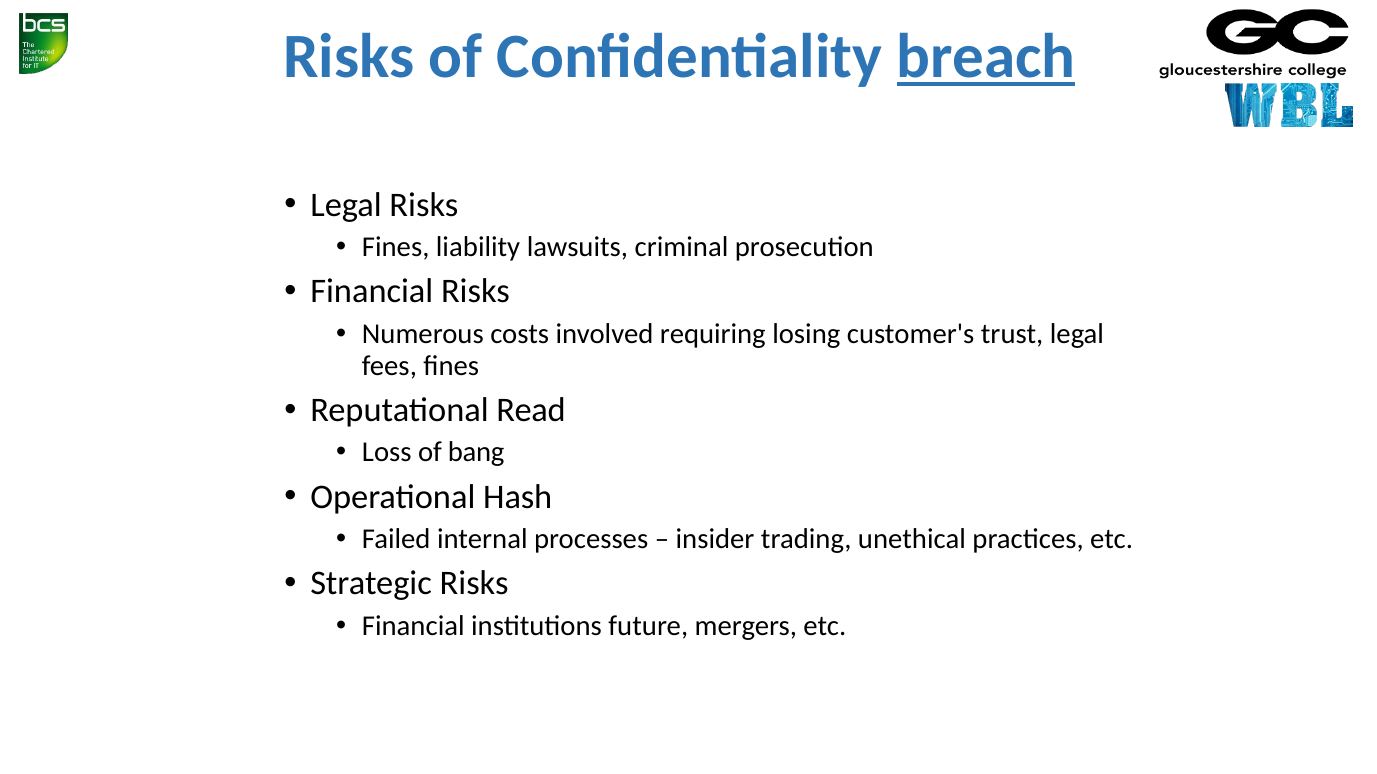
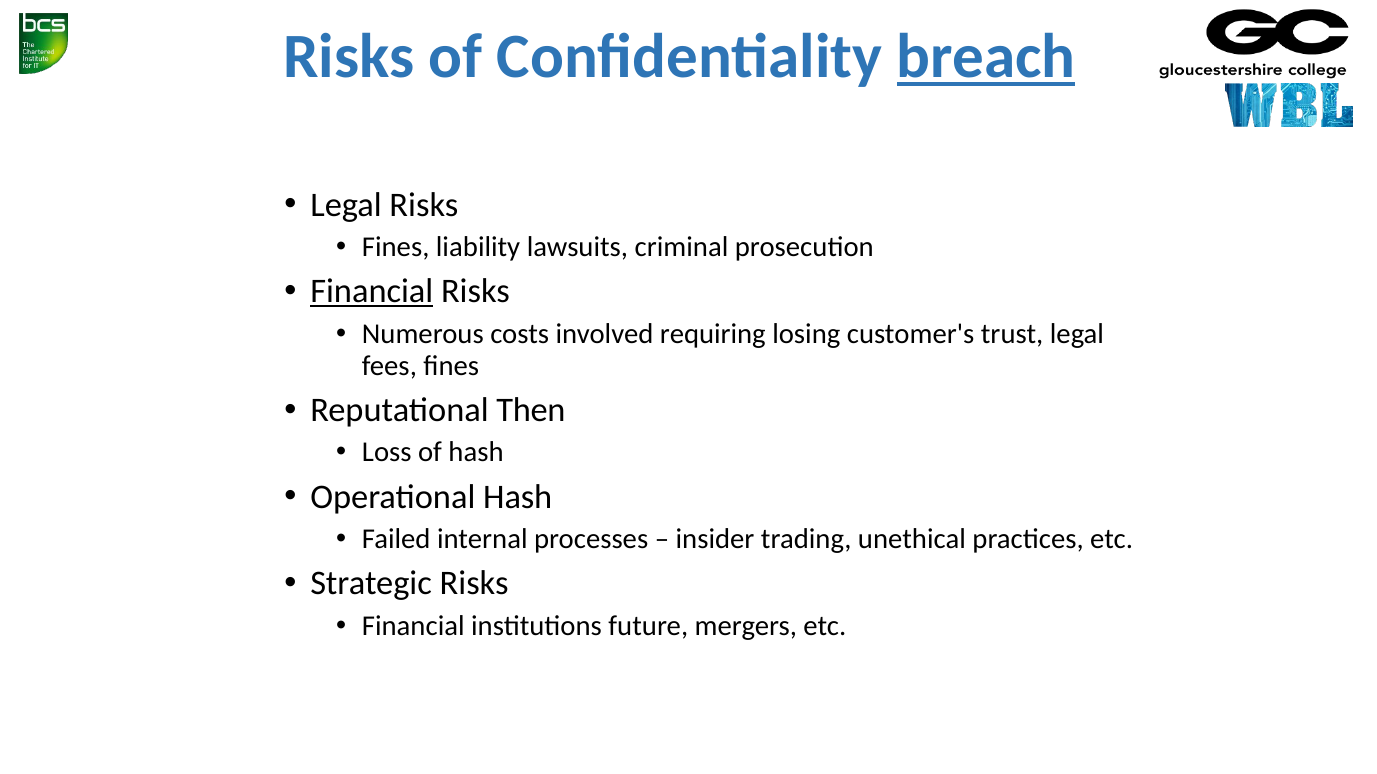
Financial at (372, 292) underline: none -> present
Read: Read -> Then
of bang: bang -> hash
